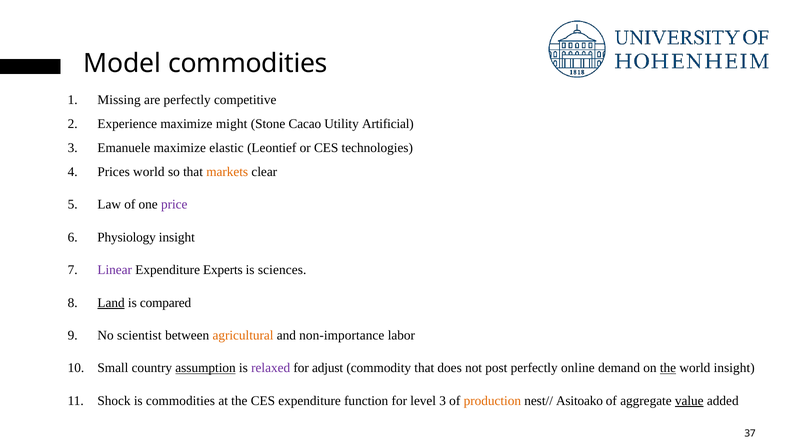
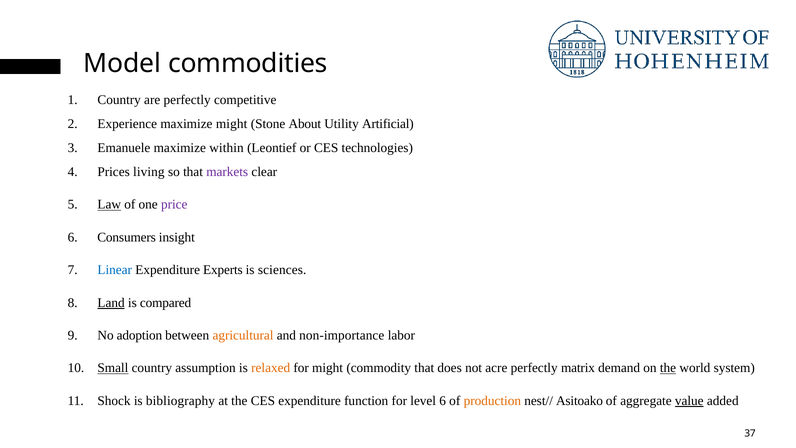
Missing at (119, 100): Missing -> Country
Cacao: Cacao -> About
elastic: elastic -> within
Prices world: world -> living
markets colour: orange -> purple
Law underline: none -> present
Physiology: Physiology -> Consumers
Linear colour: purple -> blue
scientist: scientist -> adoption
Small underline: none -> present
assumption underline: present -> none
relaxed colour: purple -> orange
for adjust: adjust -> might
post: post -> acre
online: online -> matrix
world insight: insight -> system
is commodities: commodities -> bibliography
level 3: 3 -> 6
